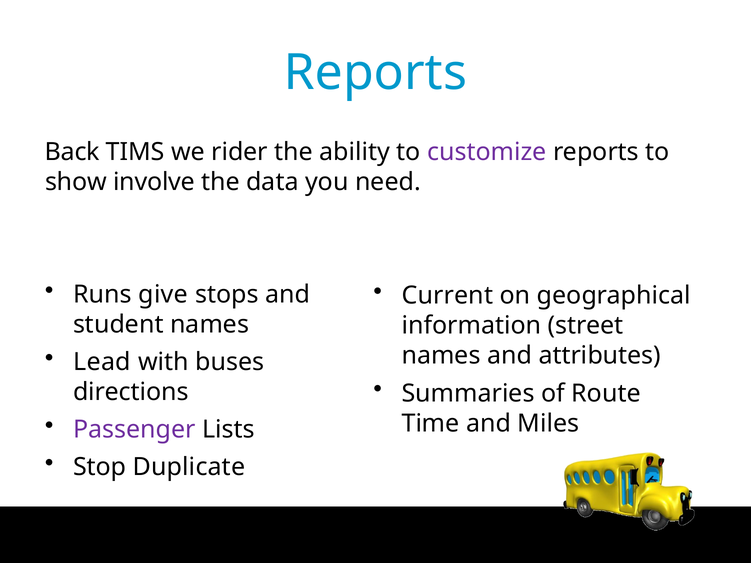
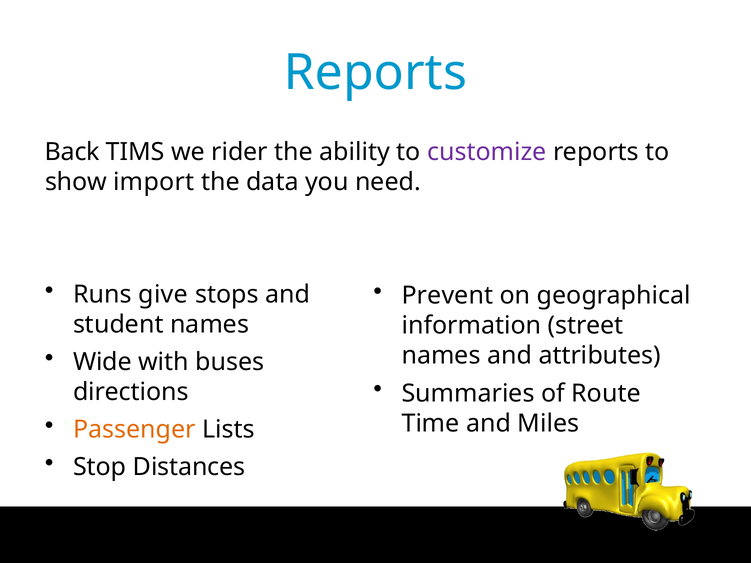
involve: involve -> import
Current: Current -> Prevent
Lead: Lead -> Wide
Passenger colour: purple -> orange
Duplicate: Duplicate -> Distances
